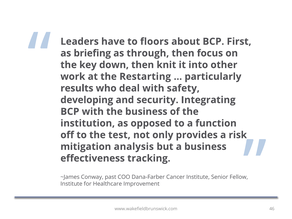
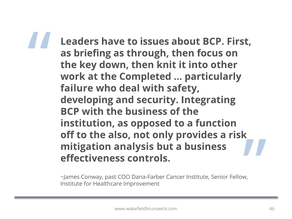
floors: floors -> issues
Restarting: Restarting -> Completed
results: results -> failure
test: test -> also
tracking: tracking -> controls
